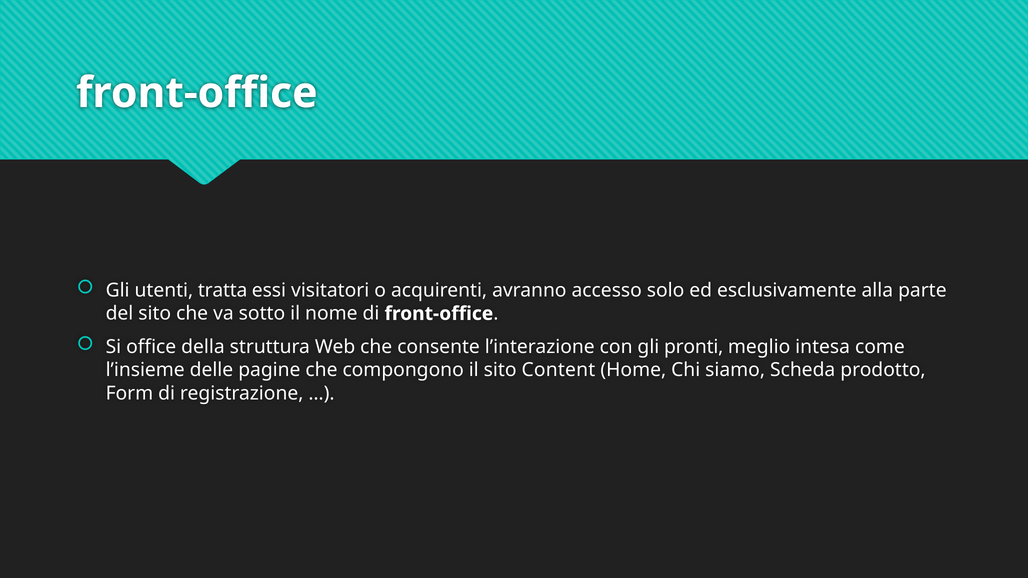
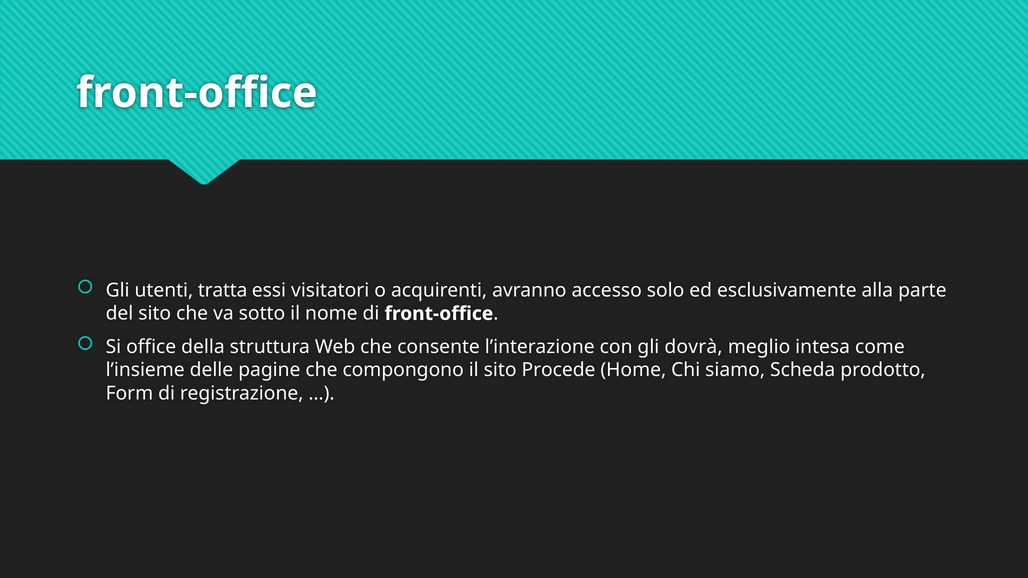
pronti: pronti -> dovrà
Content: Content -> Procede
